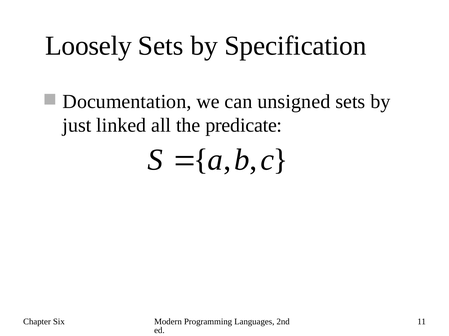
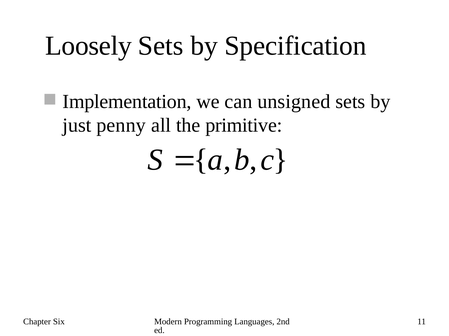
Documentation: Documentation -> Implementation
linked: linked -> penny
predicate: predicate -> primitive
